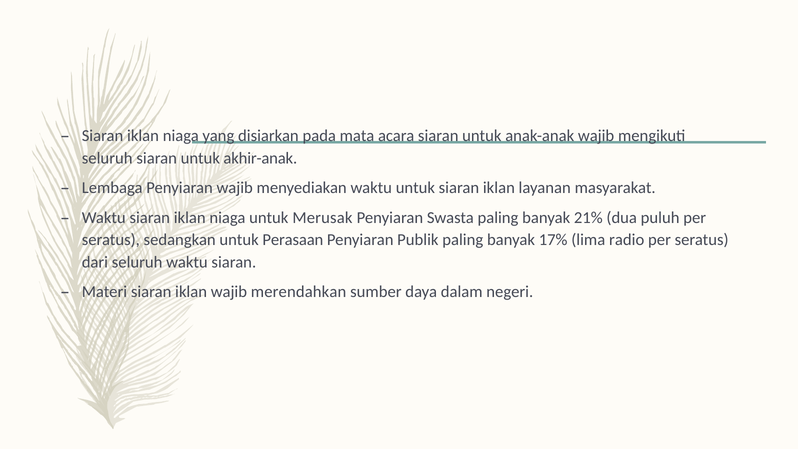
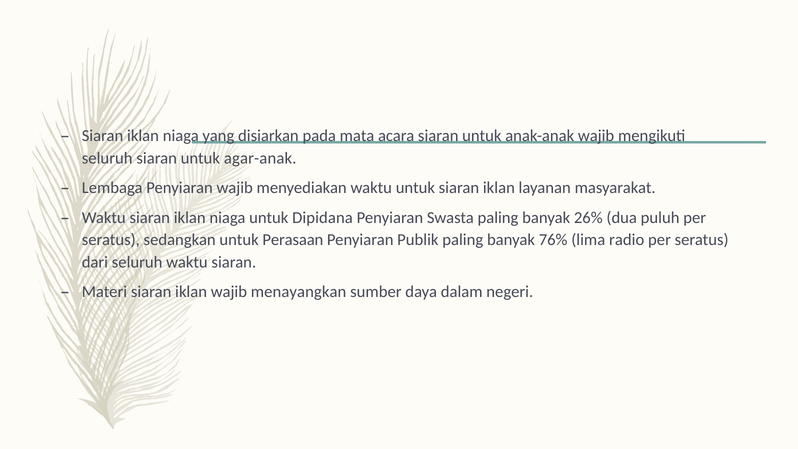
akhir-anak: akhir-anak -> agar-anak
Merusak: Merusak -> Dipidana
21%: 21% -> 26%
17%: 17% -> 76%
merendahkan: merendahkan -> menayangkan
